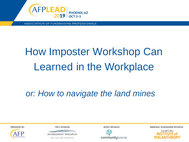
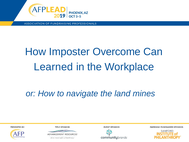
Workshop: Workshop -> Overcome
